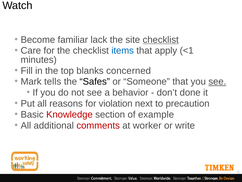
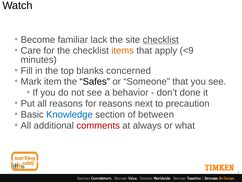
items colour: blue -> orange
<1: <1 -> <9
tells: tells -> item
see at (217, 81) underline: present -> none
for violation: violation -> reasons
Knowledge colour: red -> blue
example: example -> between
worker: worker -> always
write: write -> what
